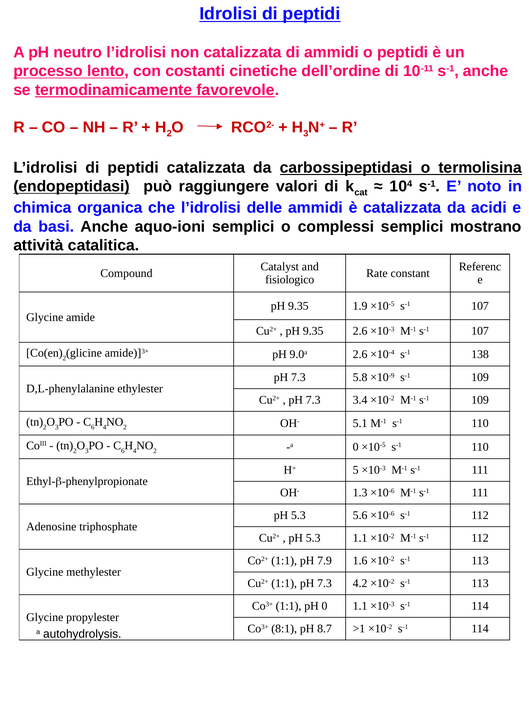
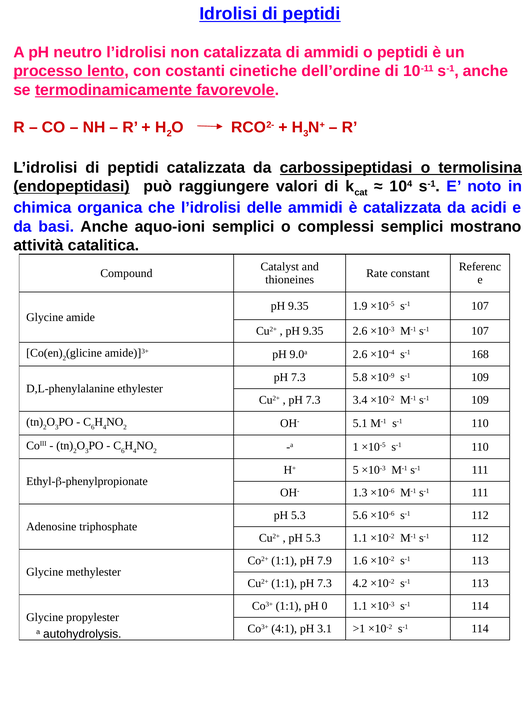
fisiologico: fisiologico -> thioneines
138: 138 -> 168
a 0: 0 -> 1
8:1: 8:1 -> 4:1
8.7: 8.7 -> 3.1
